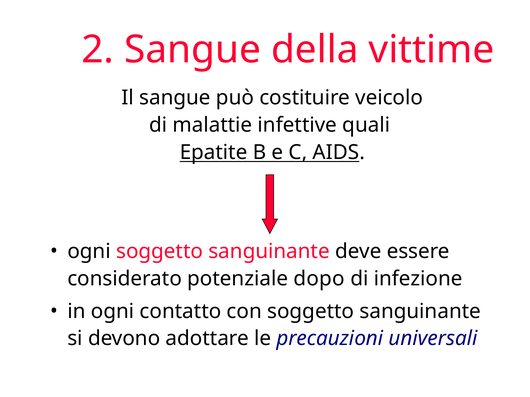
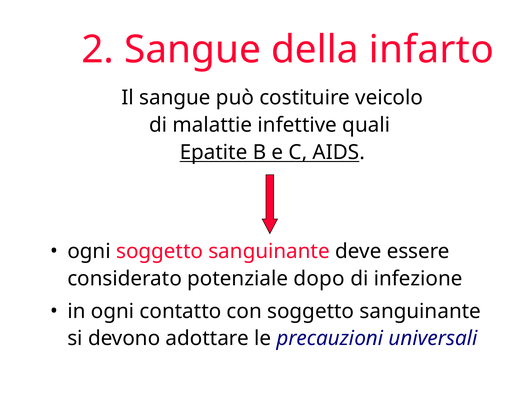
vittime: vittime -> infarto
